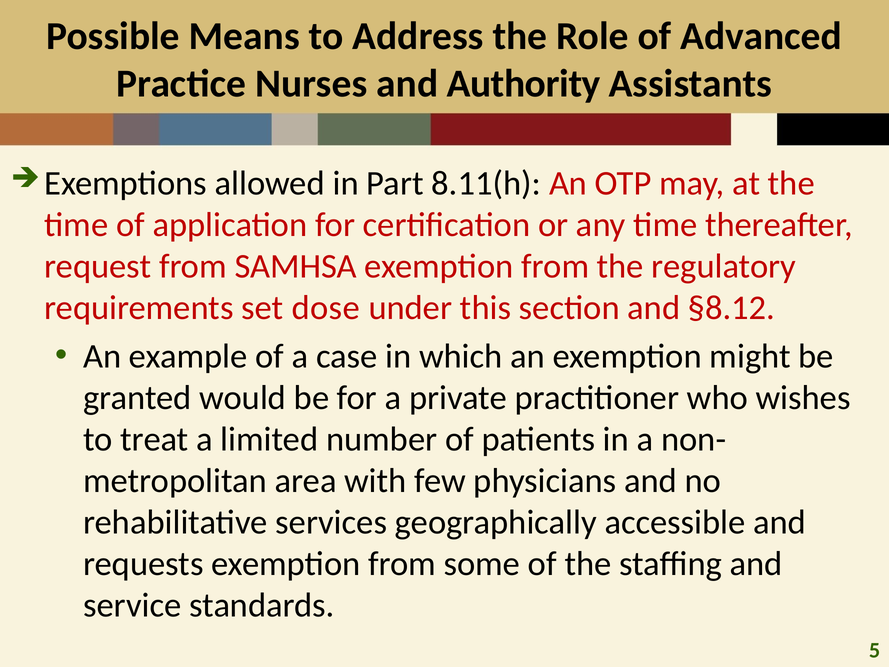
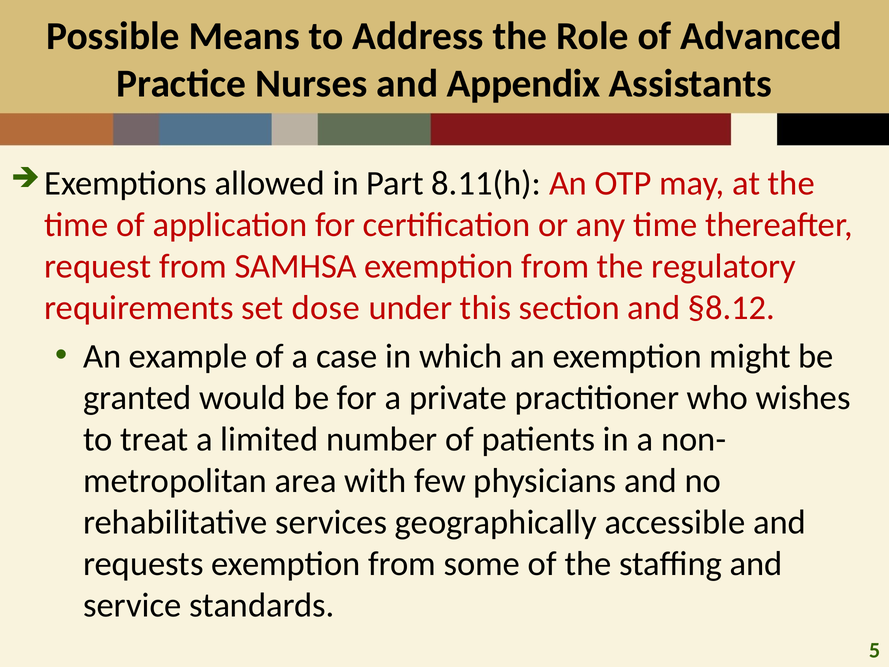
Authority: Authority -> Appendix
